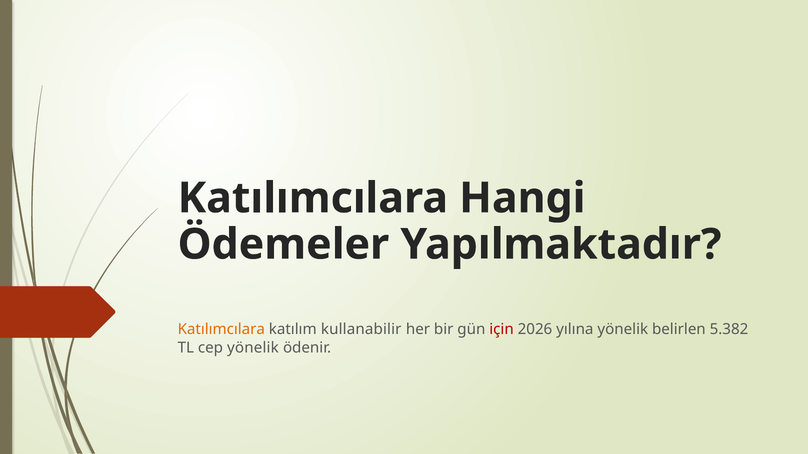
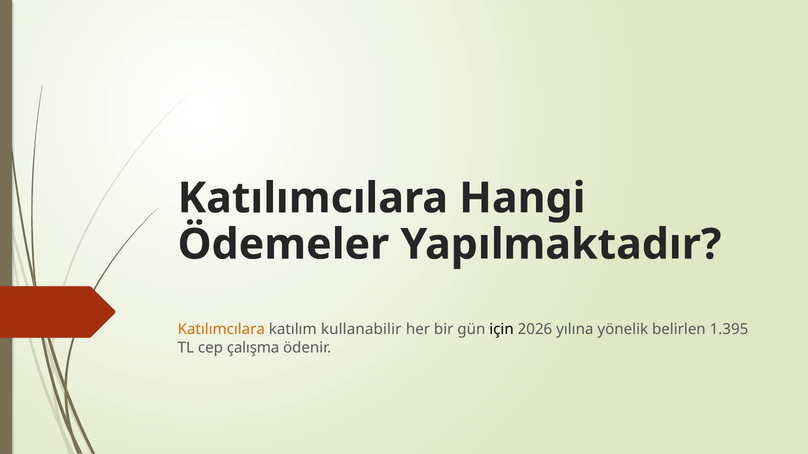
için colour: red -> black
5.382: 5.382 -> 1.395
cep yönelik: yönelik -> çalışma
